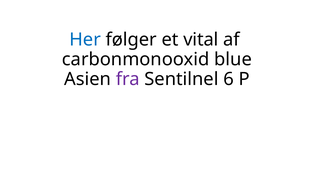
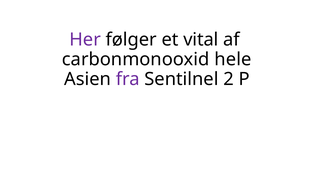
Her colour: blue -> purple
blue: blue -> hele
6: 6 -> 2
